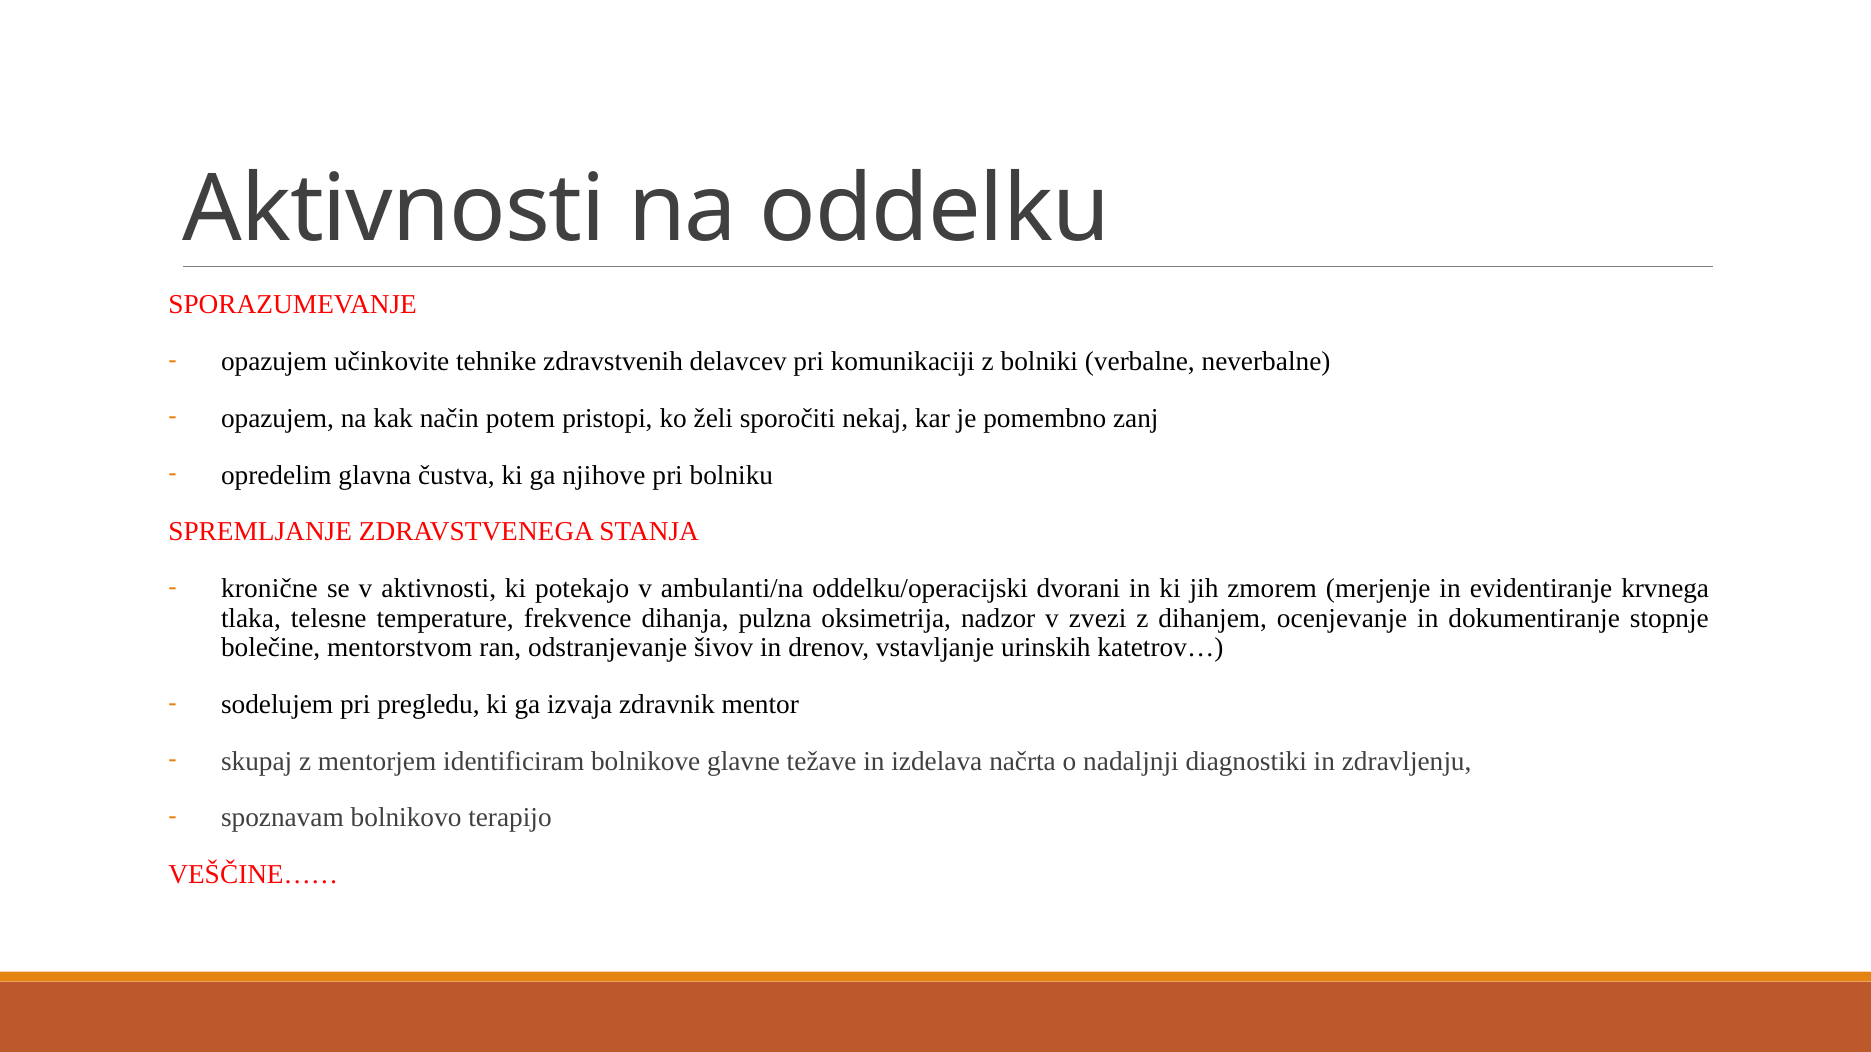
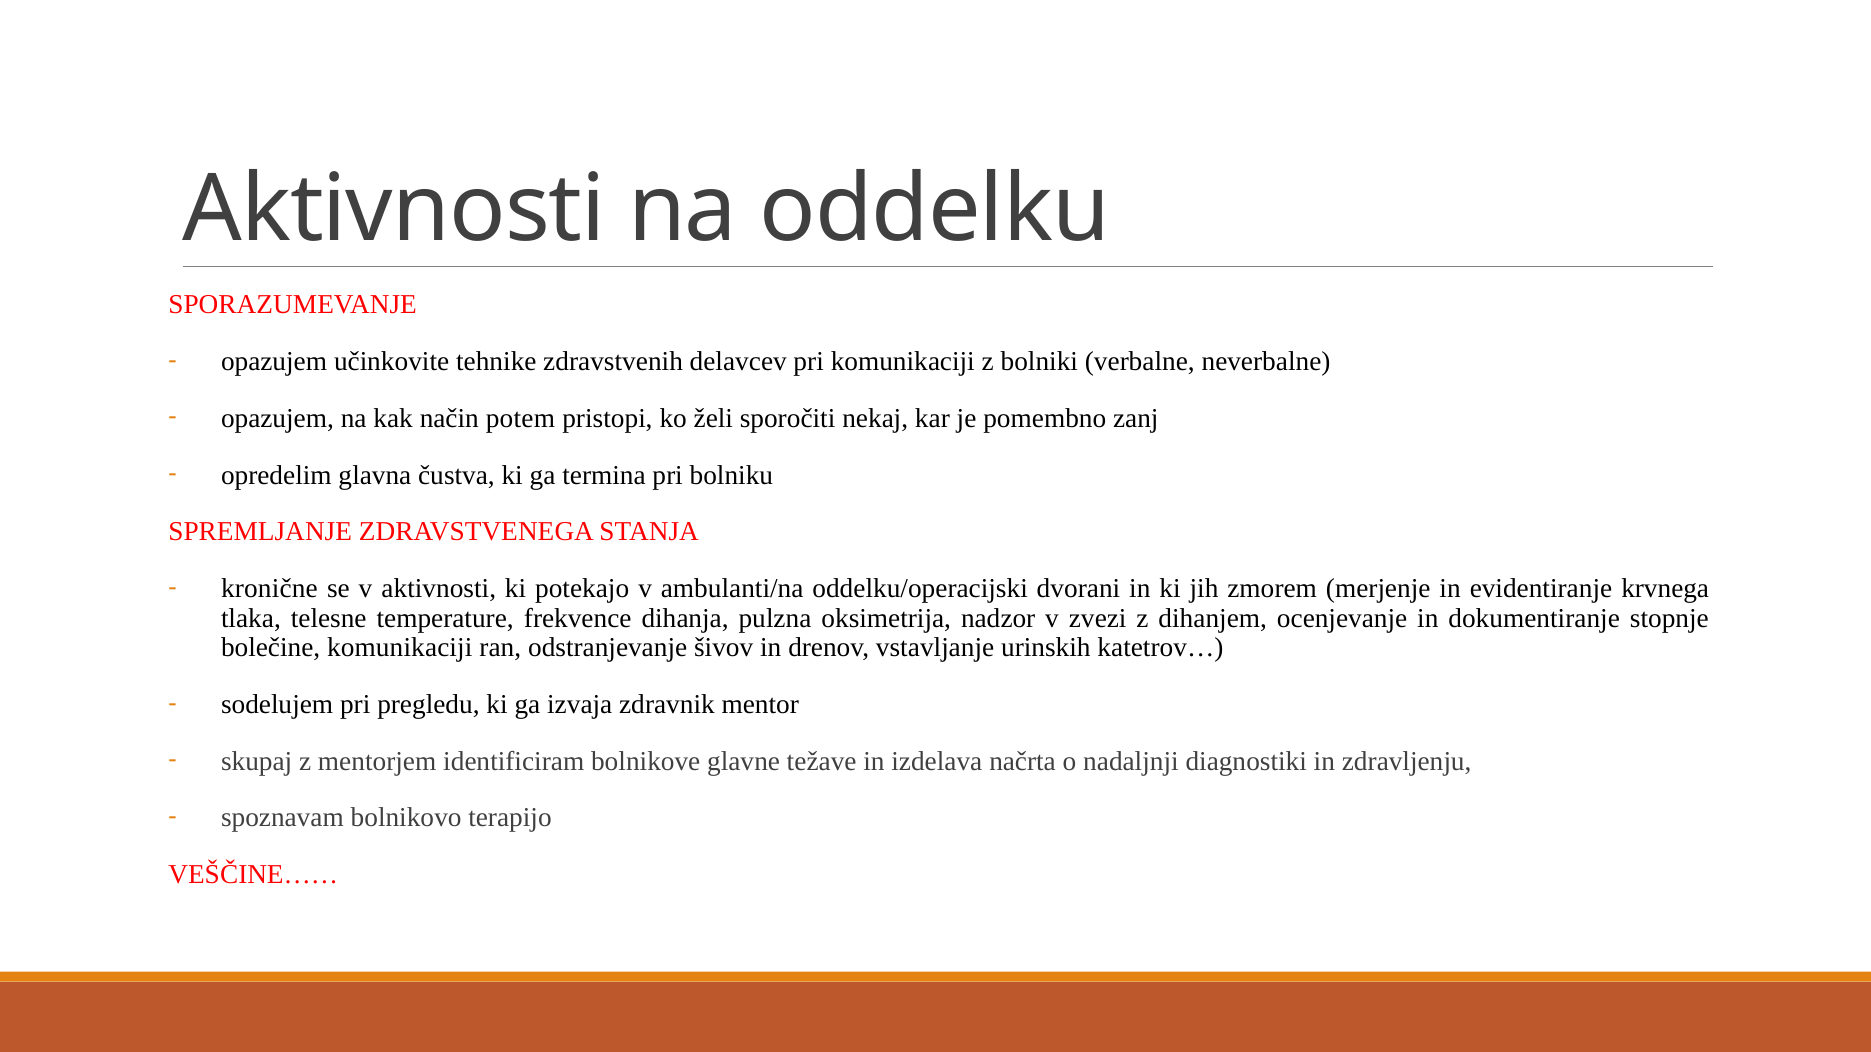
njihove: njihove -> termina
bolečine mentorstvom: mentorstvom -> komunikaciji
